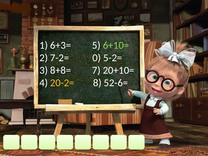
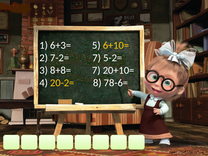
6+10= colour: light green -> yellow
7-2= 0: 0 -> 7
52-6=: 52-6= -> 78-6=
